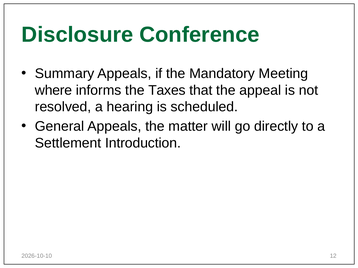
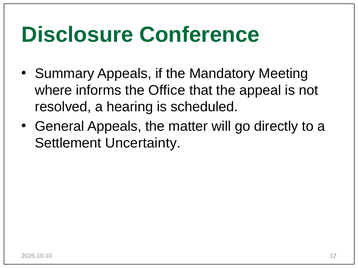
Taxes: Taxes -> Office
Introduction: Introduction -> Uncertainty
